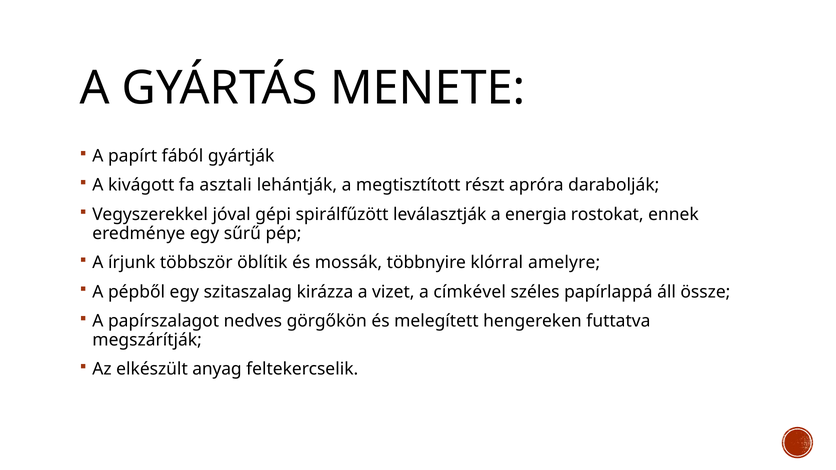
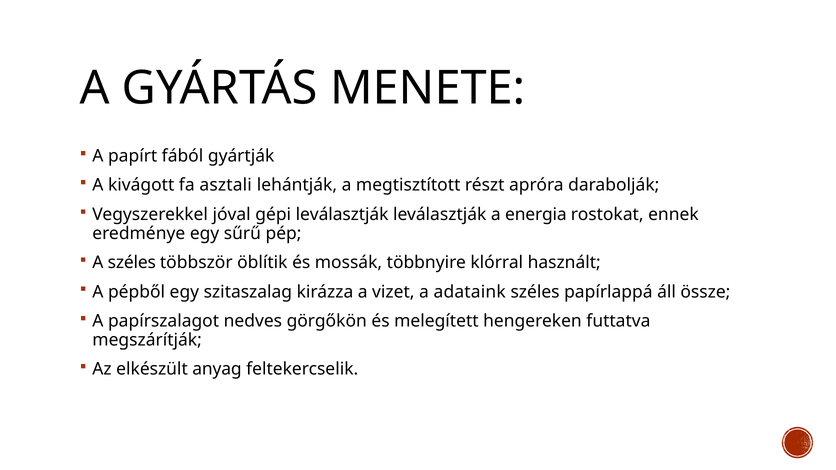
gépi spirálfűzött: spirálfűzött -> leválasztják
A írjunk: írjunk -> széles
amelyre: amelyre -> használt
címkével: címkével -> adataink
